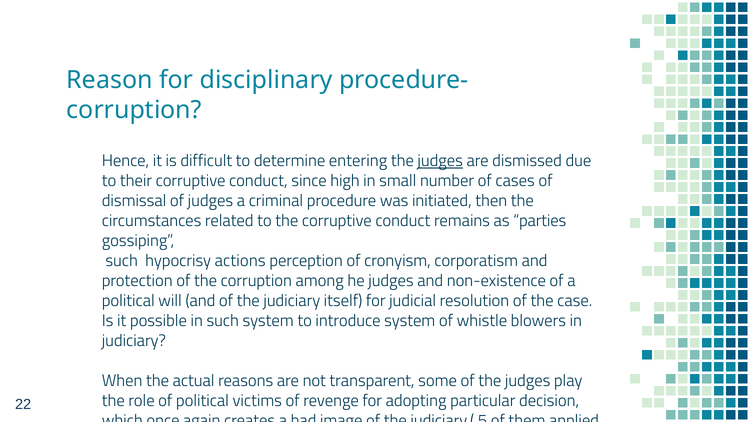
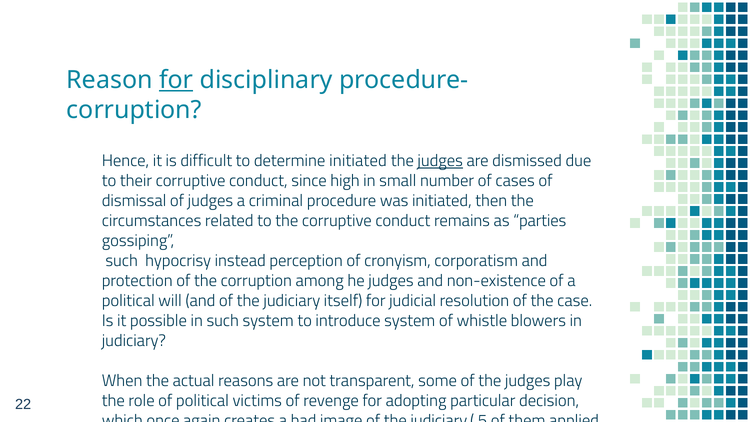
for at (176, 80) underline: none -> present
determine entering: entering -> initiated
actions: actions -> instead
